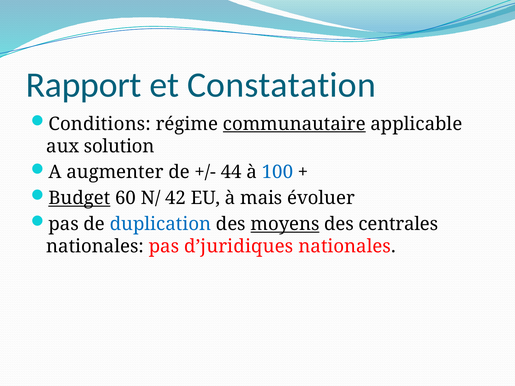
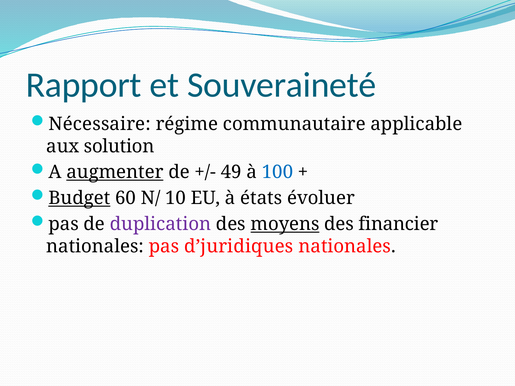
Constatation: Constatation -> Souveraineté
Conditions: Conditions -> Nécessaire
communautaire underline: present -> none
augmenter underline: none -> present
44: 44 -> 49
42: 42 -> 10
mais: mais -> états
duplication colour: blue -> purple
centrales: centrales -> financier
